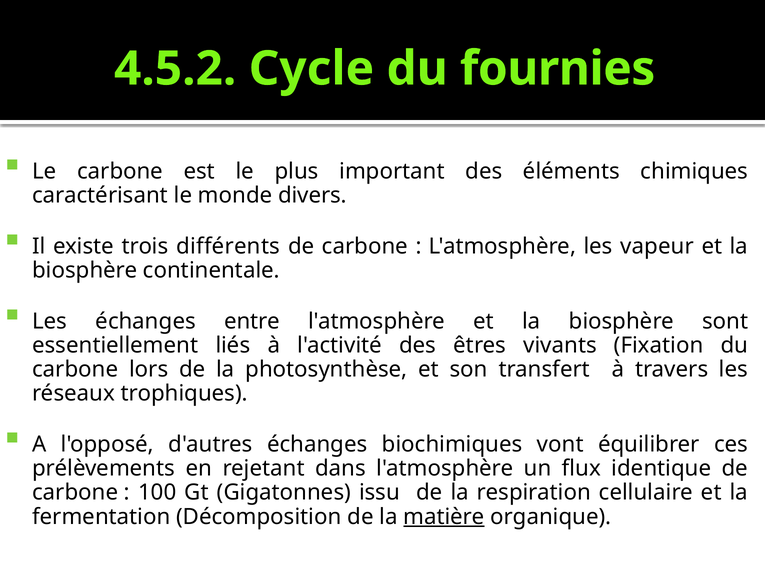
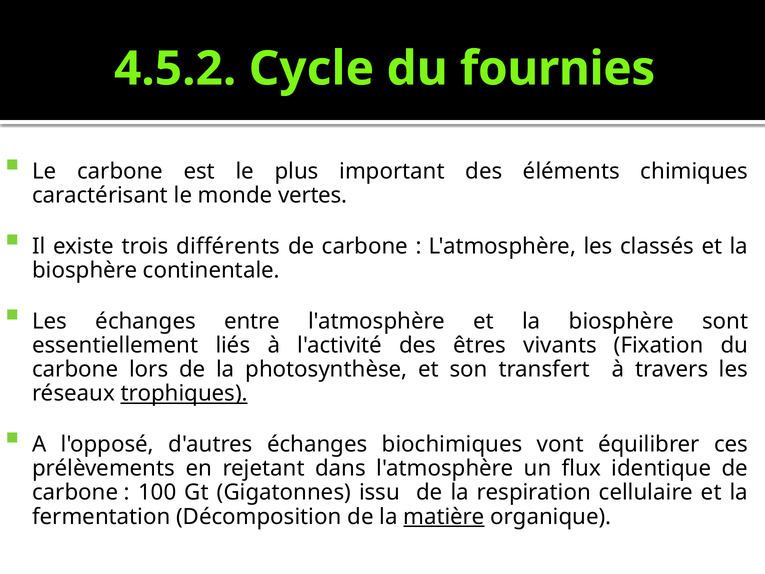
divers: divers -> vertes
vapeur: vapeur -> classés
trophiques underline: none -> present
